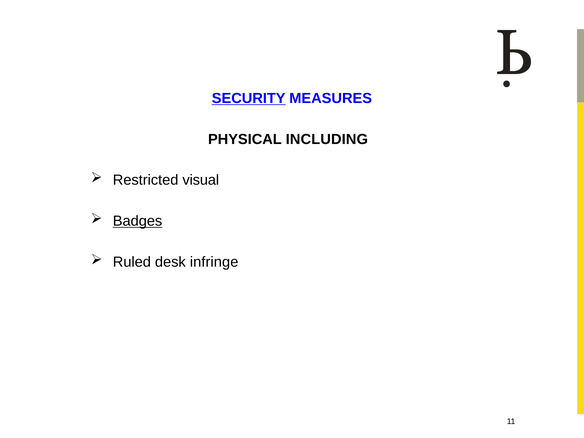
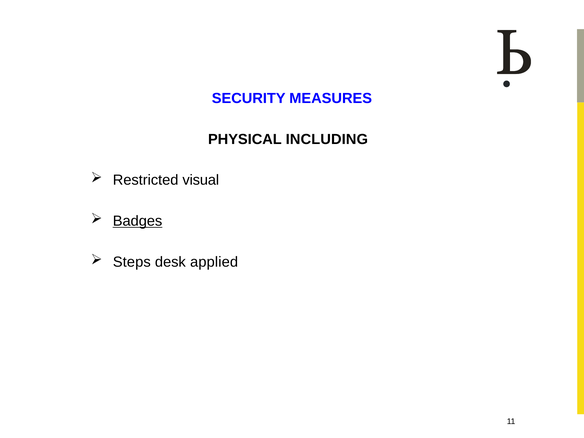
SECURITY underline: present -> none
Ruled: Ruled -> Steps
infringe: infringe -> applied
